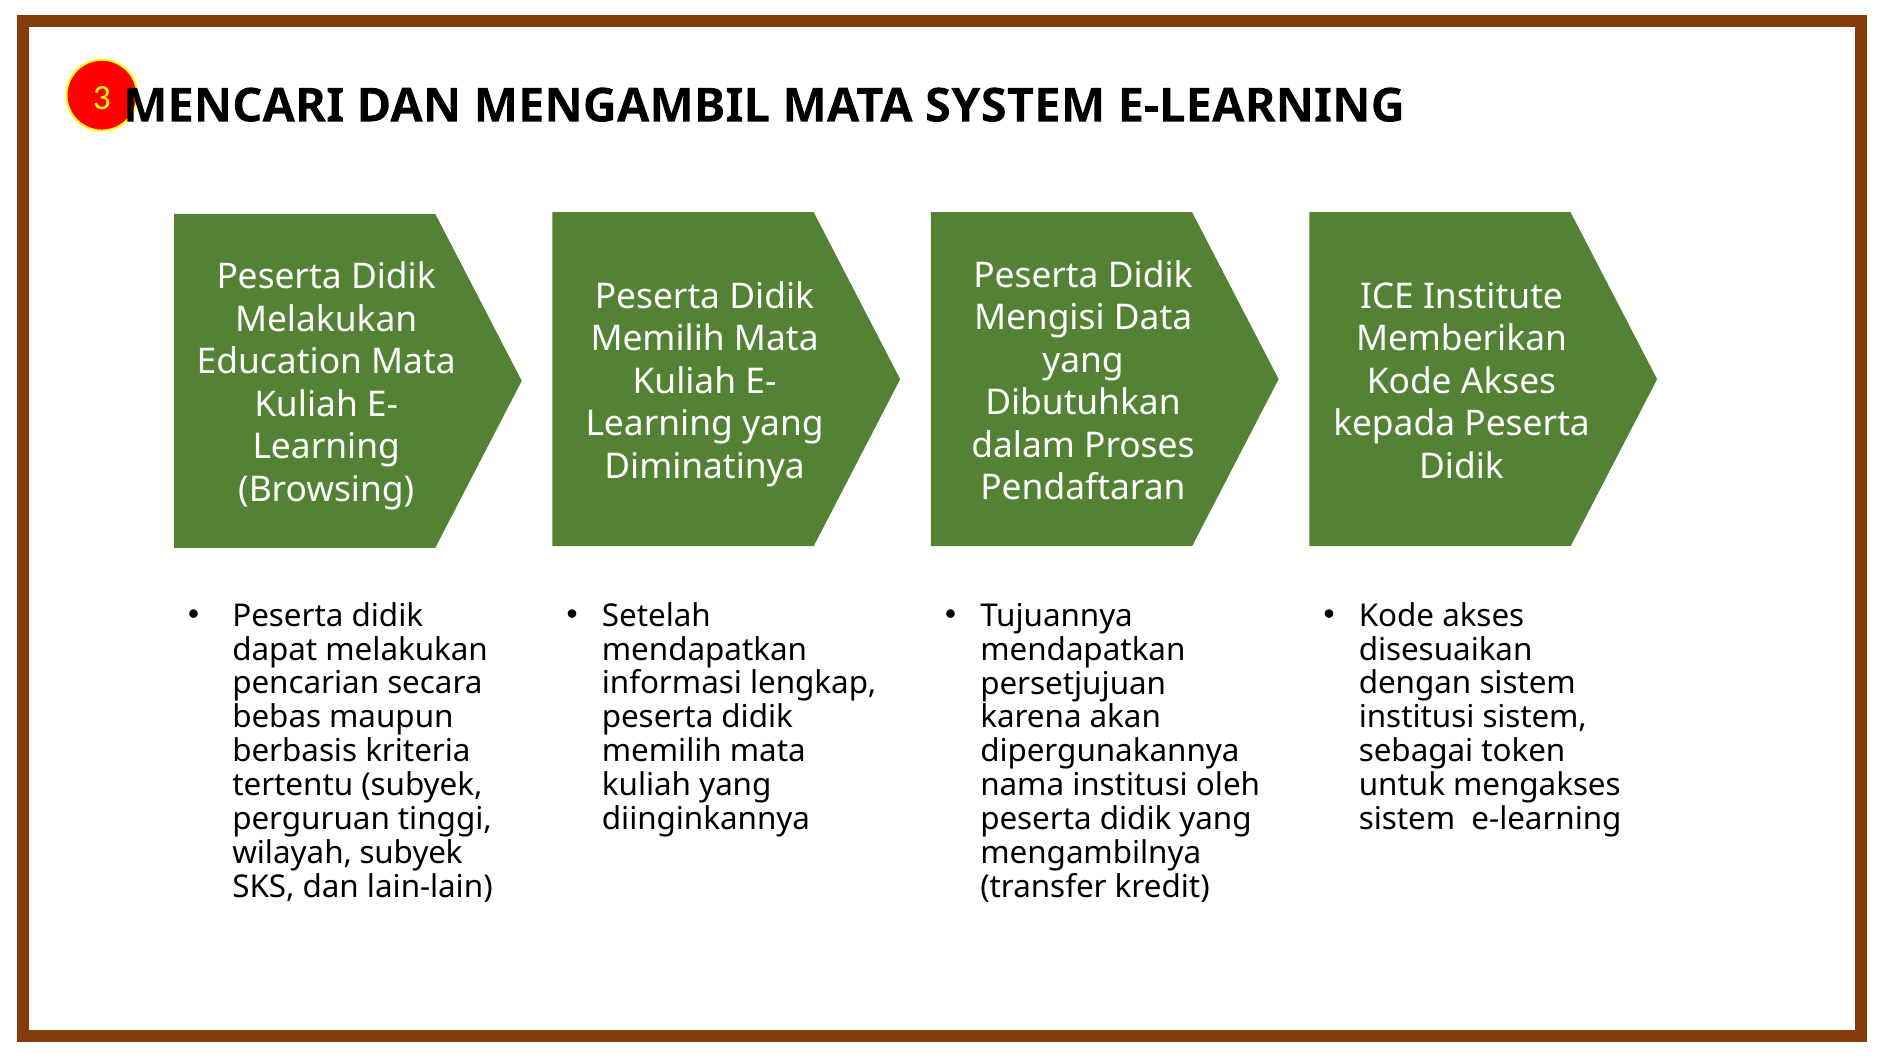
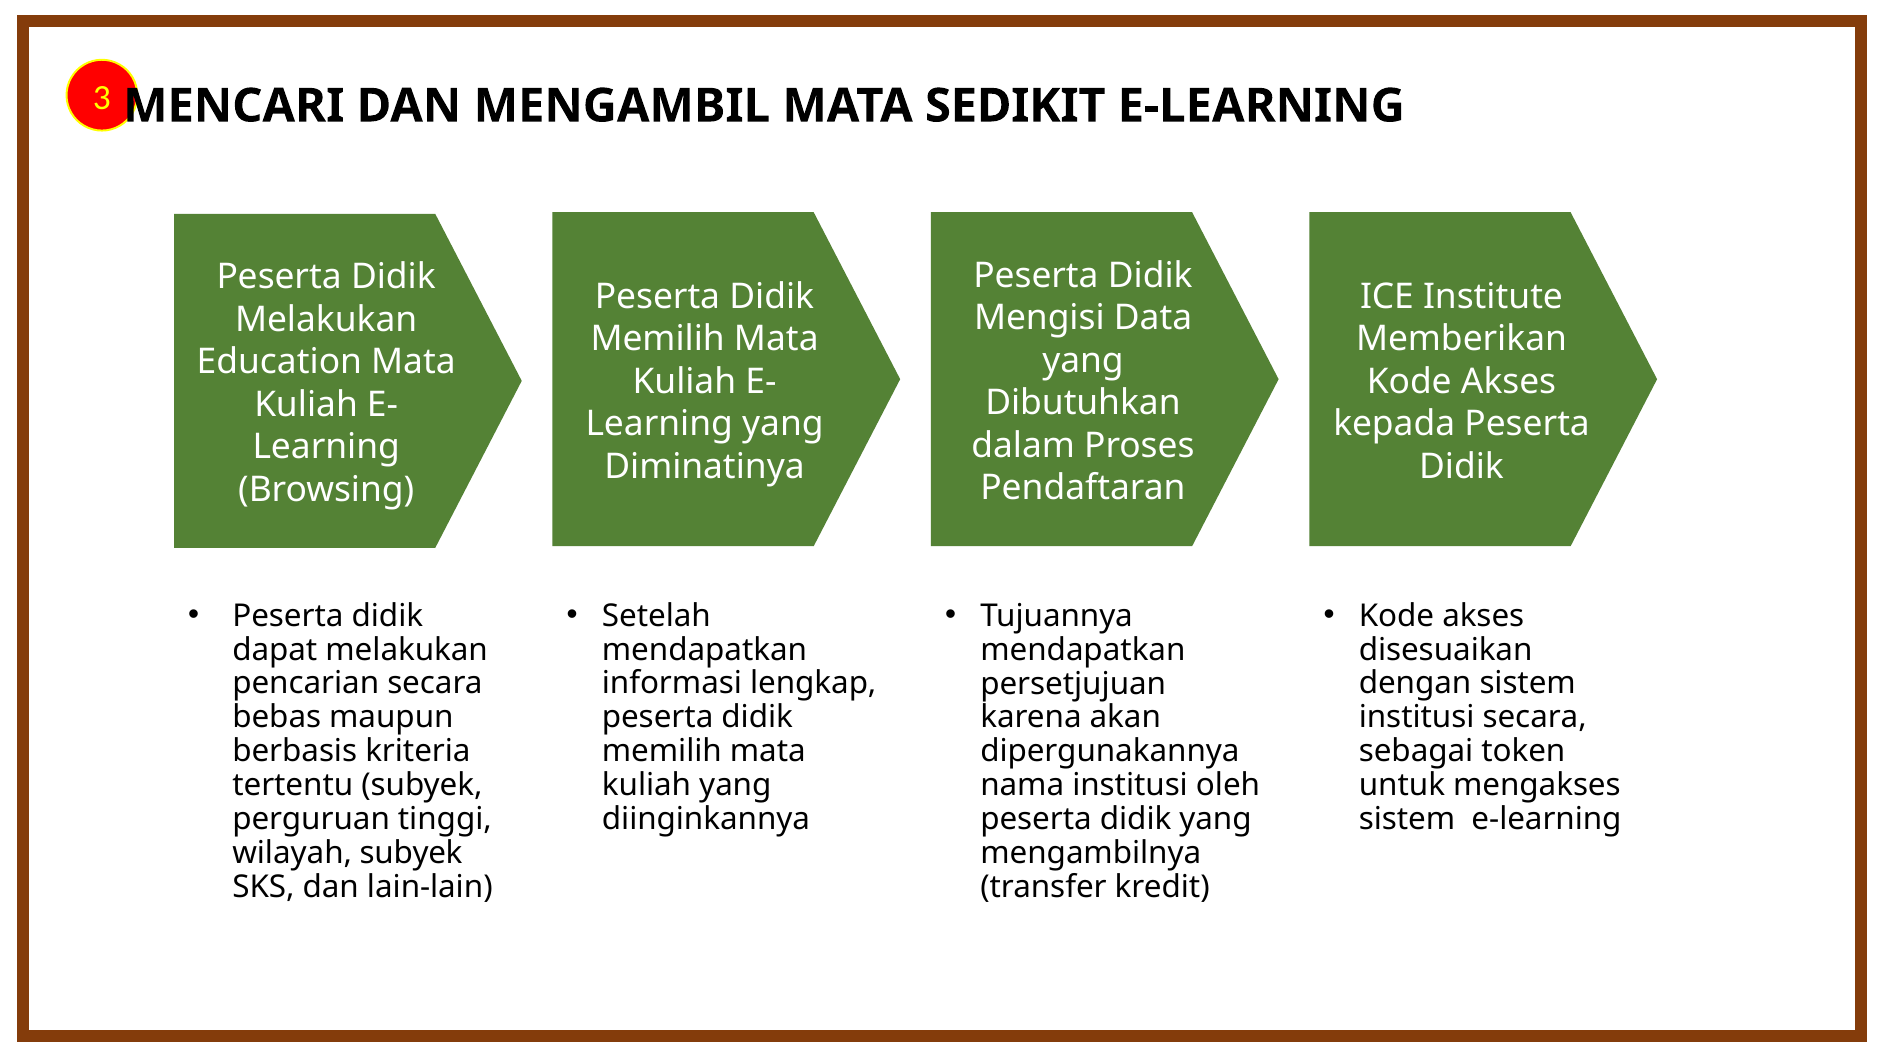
SYSTEM: SYSTEM -> SEDIKIT
institusi sistem: sistem -> secara
